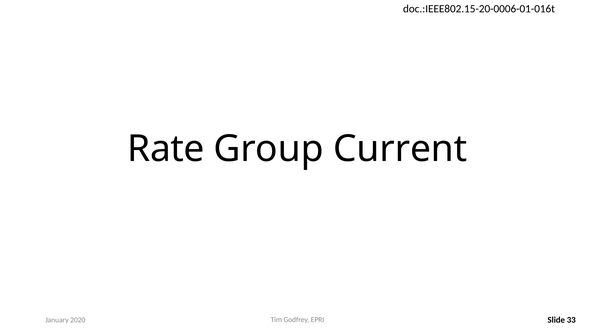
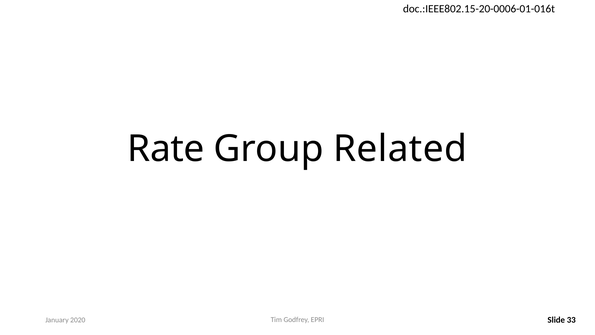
Current: Current -> Related
